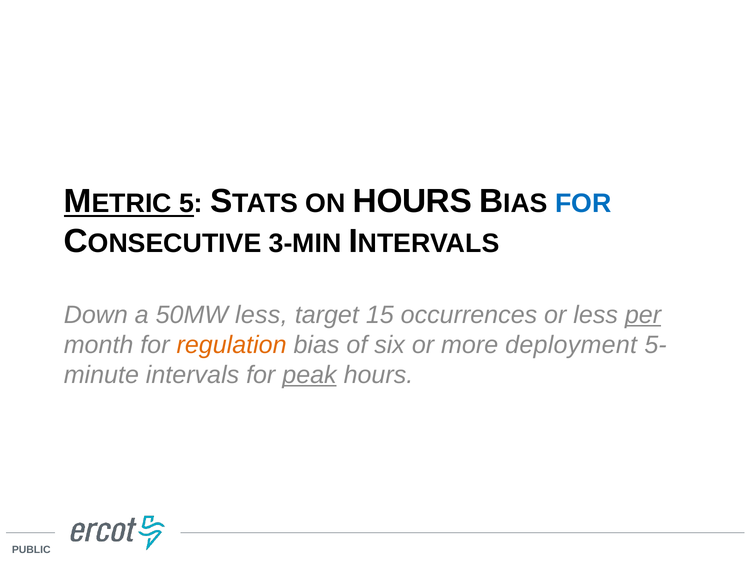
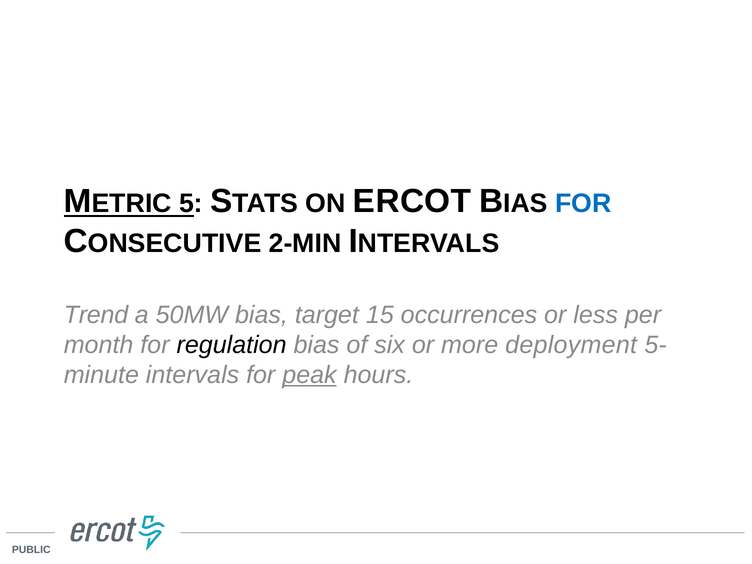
ON HOURS: HOURS -> ERCOT
3-MIN: 3-MIN -> 2-MIN
Down: Down -> Trend
50MW less: less -> bias
per underline: present -> none
regulation colour: orange -> black
